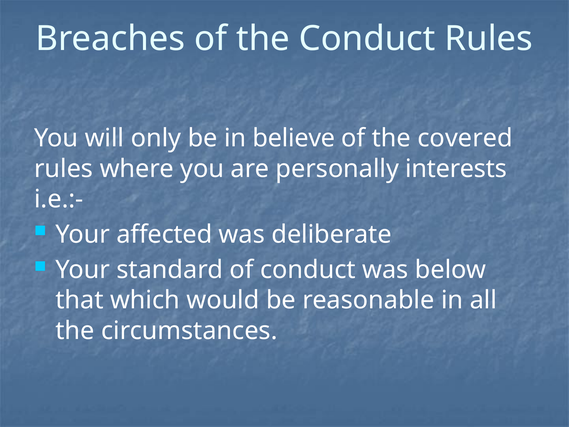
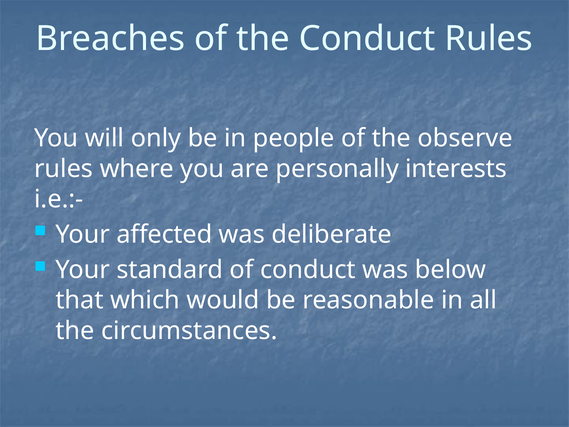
believe: believe -> people
covered: covered -> observe
